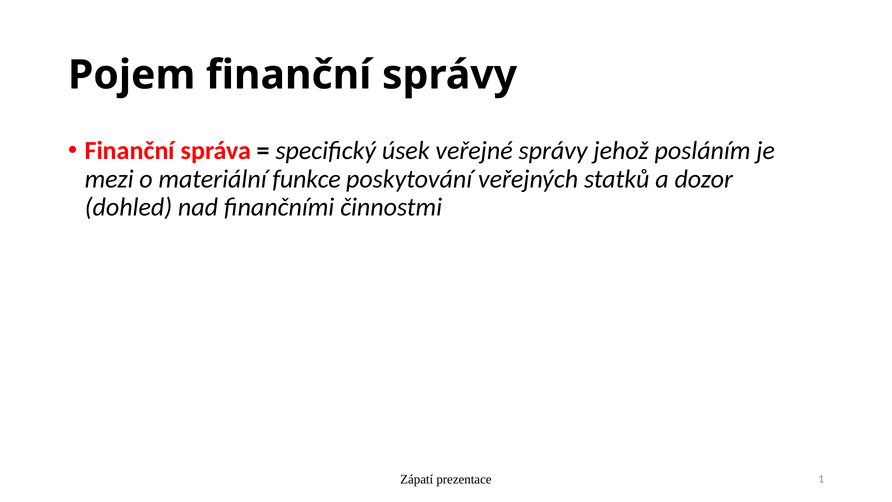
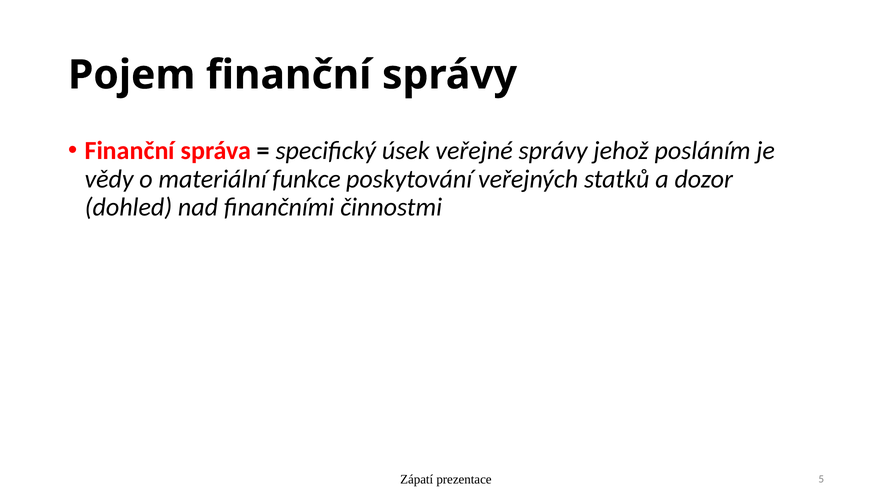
mezi: mezi -> vědy
1: 1 -> 5
